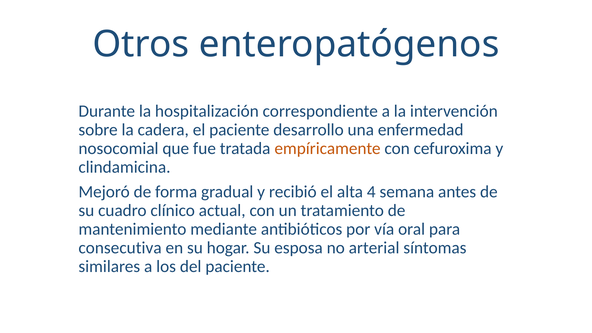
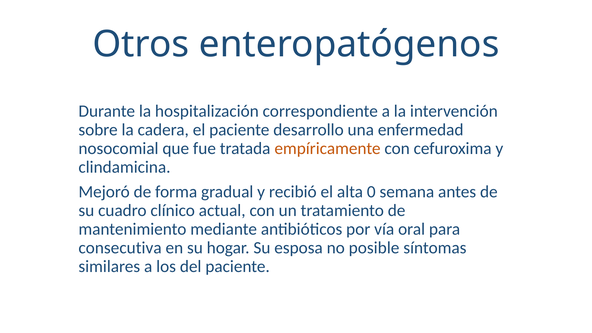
4: 4 -> 0
arterial: arterial -> posible
